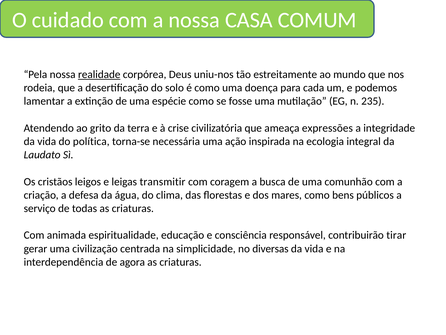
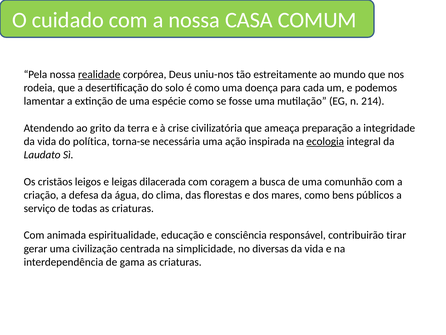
235: 235 -> 214
expressões: expressões -> preparação
ecologia underline: none -> present
transmitir: transmitir -> dilacerada
agora: agora -> gama
